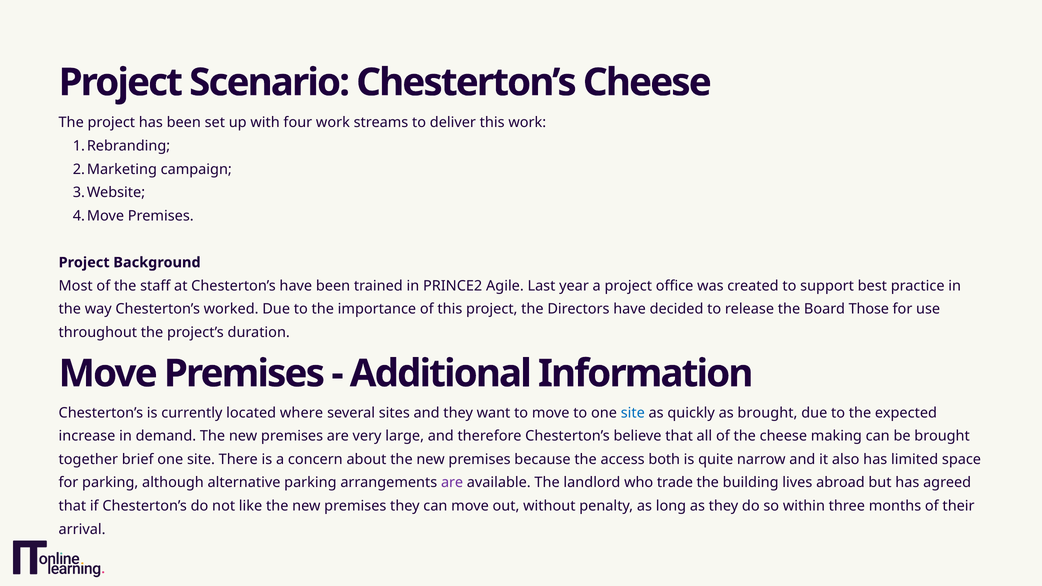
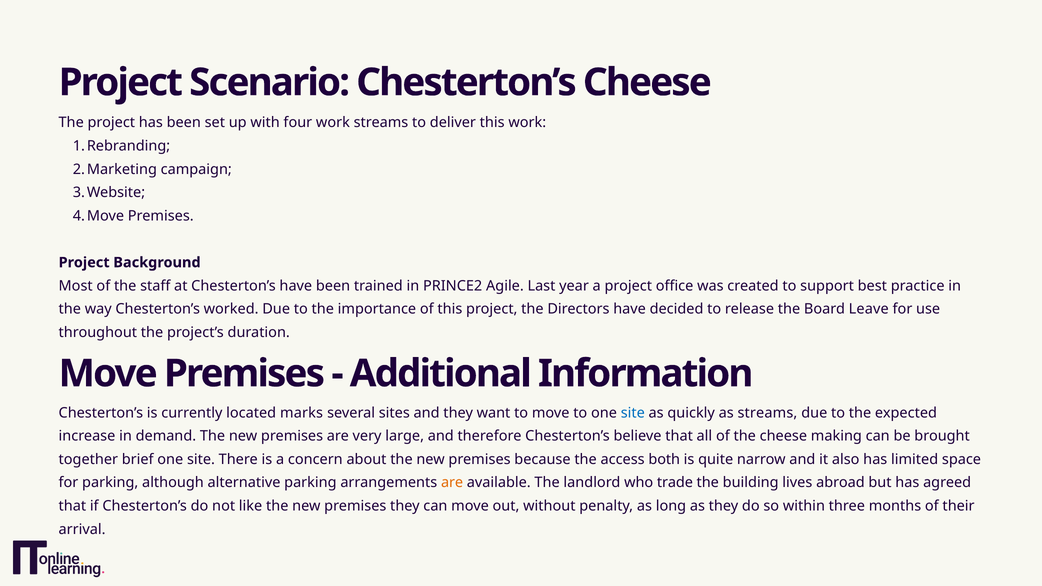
Those: Those -> Leave
where: where -> marks
as brought: brought -> streams
are at (452, 483) colour: purple -> orange
